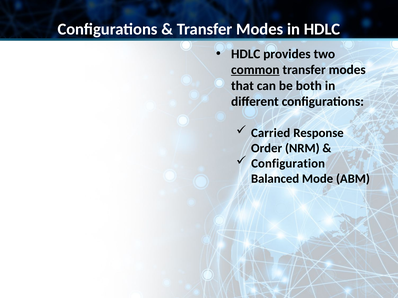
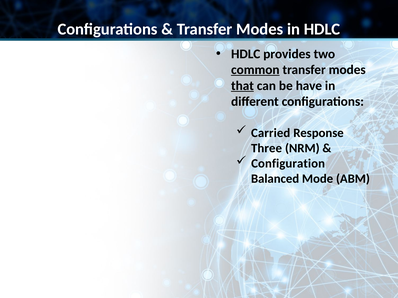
that underline: none -> present
both: both -> have
Order: Order -> Three
